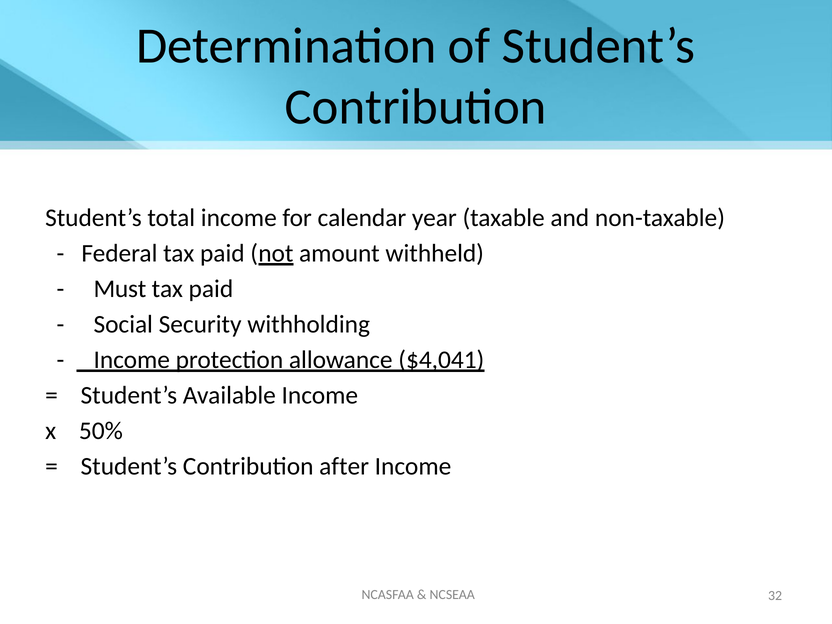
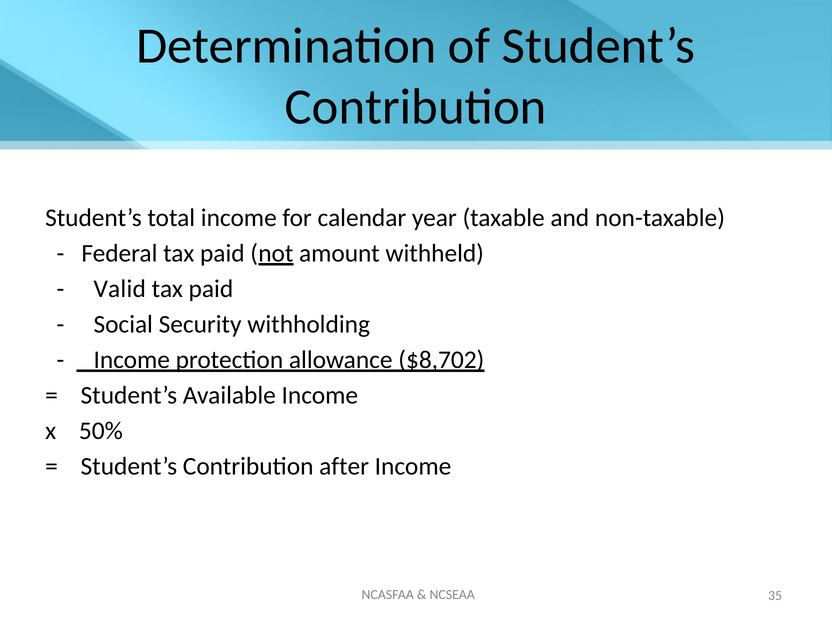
Must: Must -> Valid
$4,041: $4,041 -> $8,702
32: 32 -> 35
